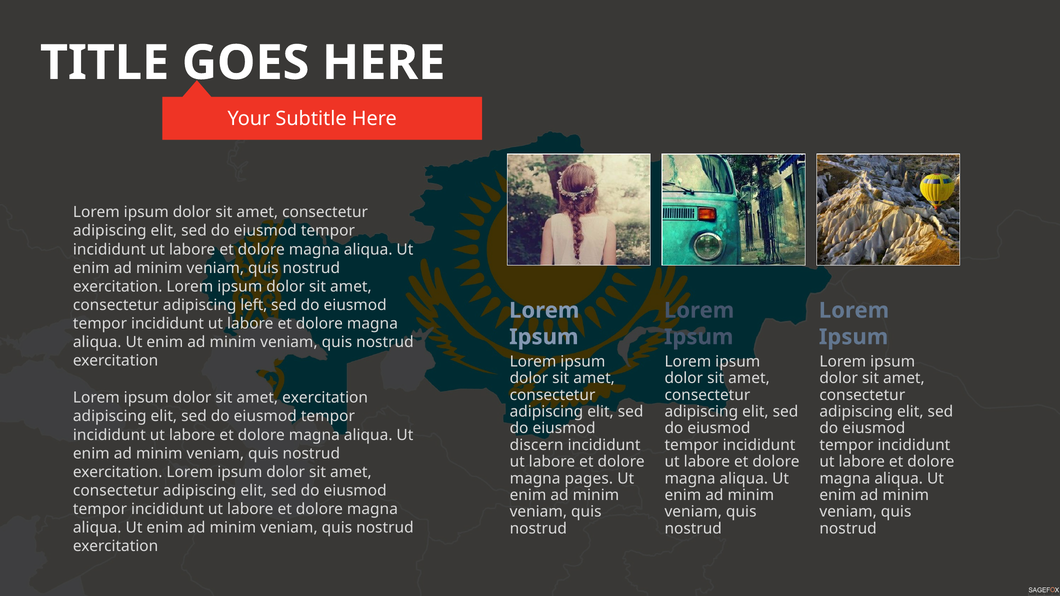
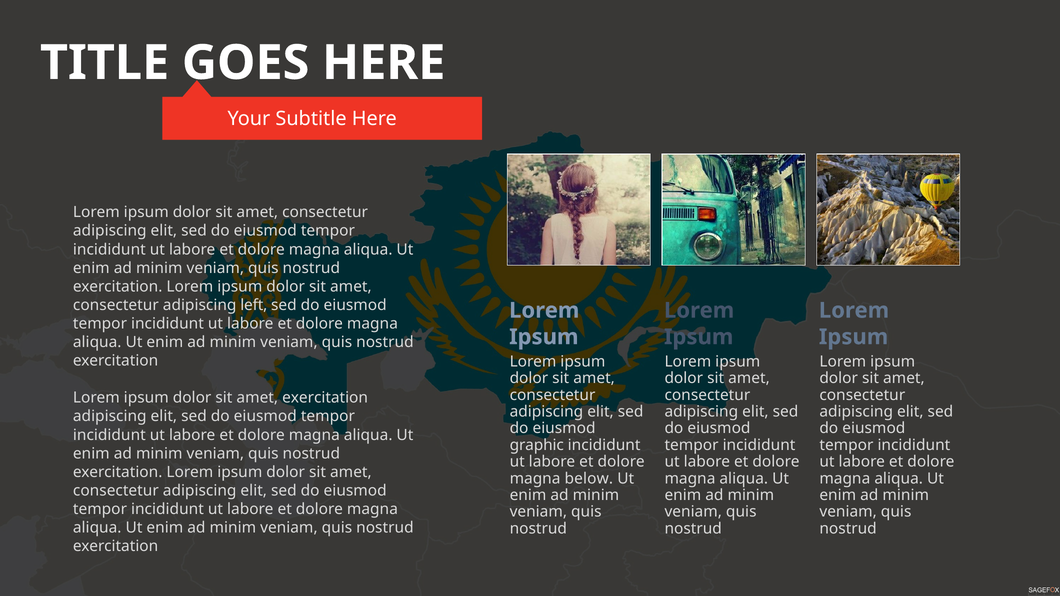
discern: discern -> graphic
pages: pages -> below
